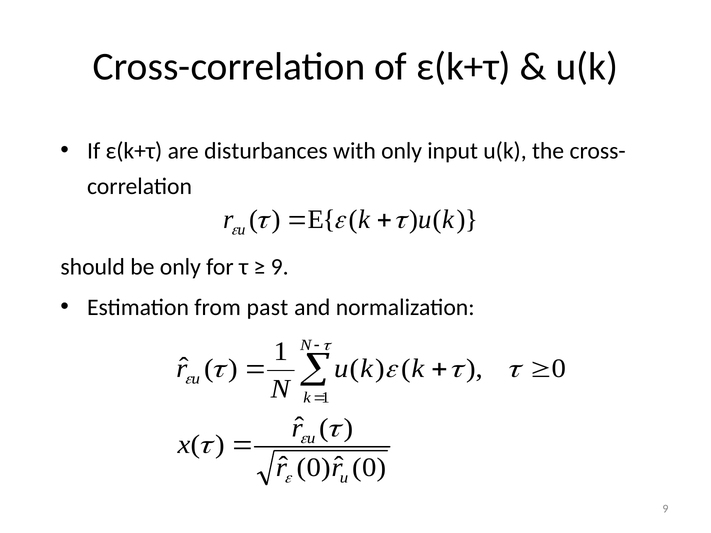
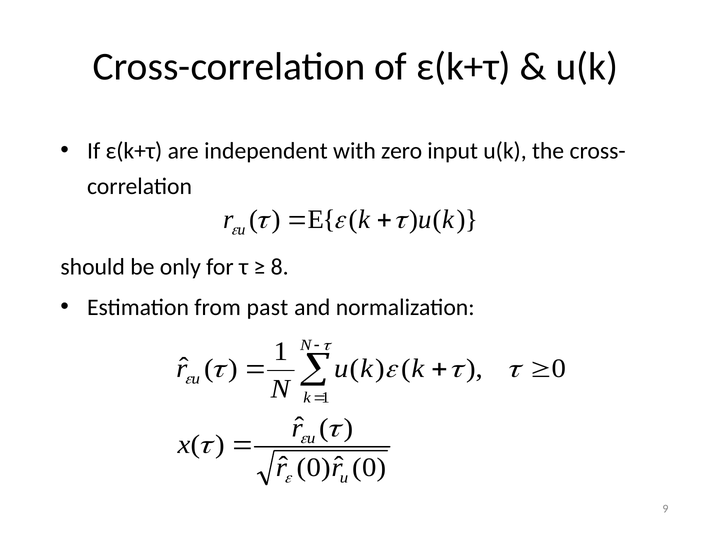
disturbances: disturbances -> independent
with only: only -> zero
9 at (280, 267): 9 -> 8
